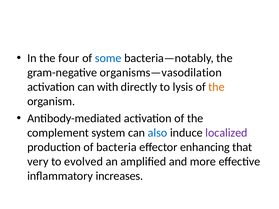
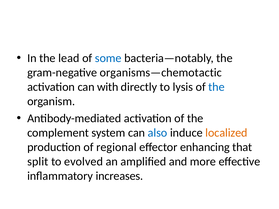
four: four -> lead
organisms—vasodilation: organisms—vasodilation -> organisms—chemotactic
the at (217, 87) colour: orange -> blue
localized colour: purple -> orange
bacteria: bacteria -> regional
very: very -> split
